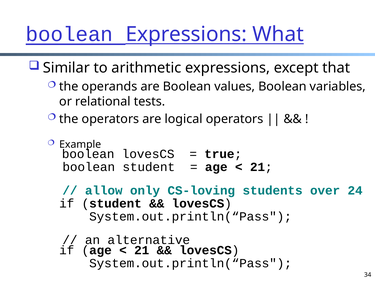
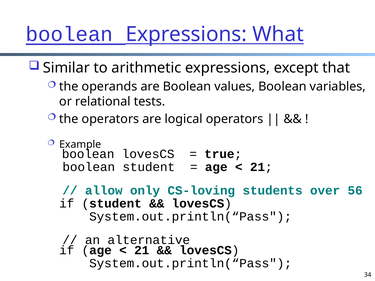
24: 24 -> 56
